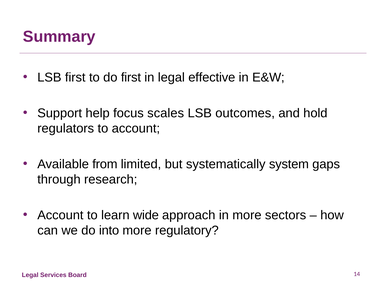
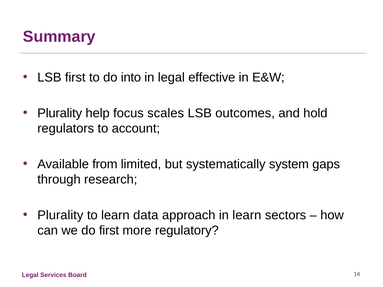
do first: first -> into
Support at (60, 113): Support -> Plurality
Account at (60, 215): Account -> Plurality
wide: wide -> data
in more: more -> learn
do into: into -> first
